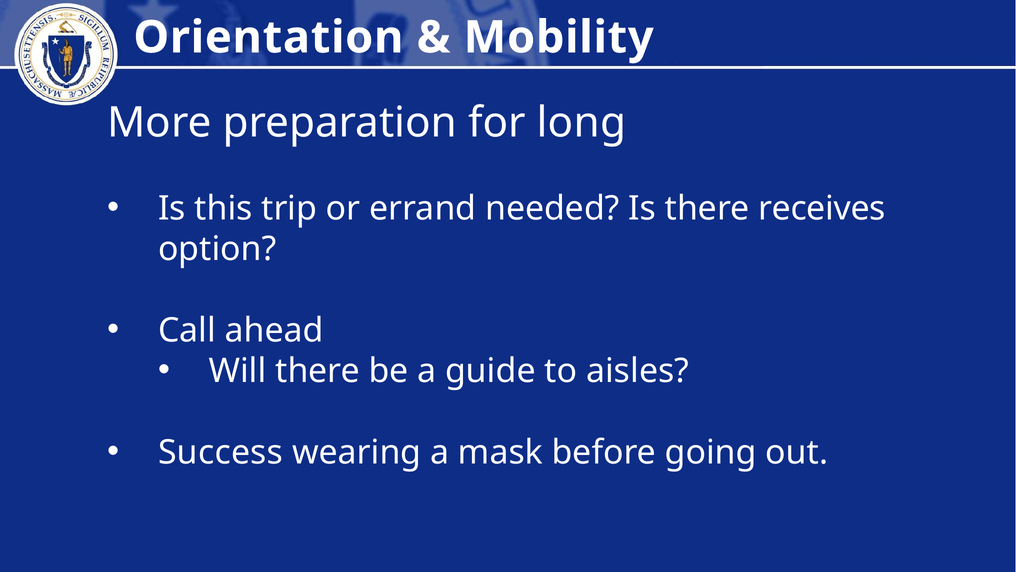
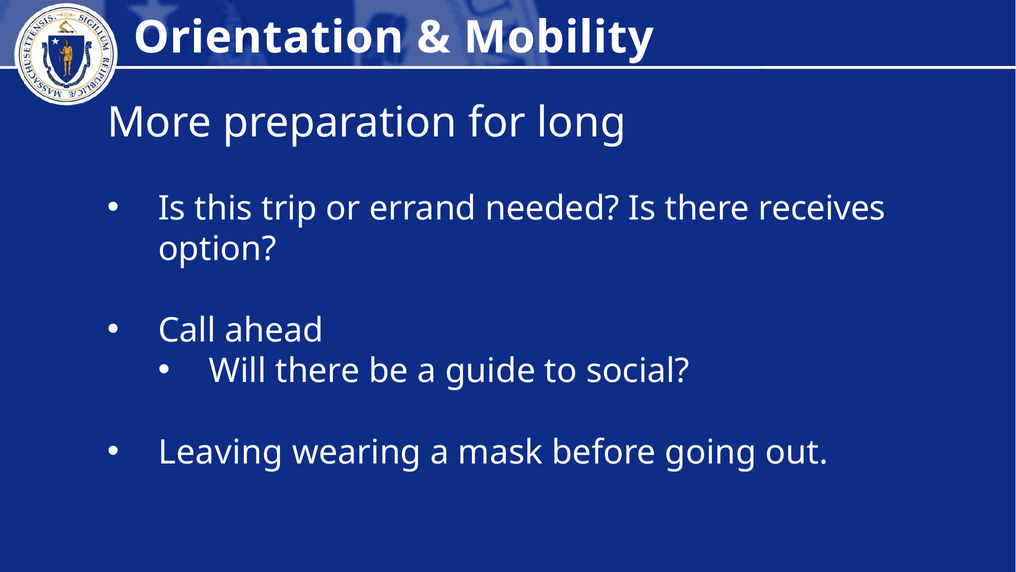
aisles: aisles -> social
Success: Success -> Leaving
